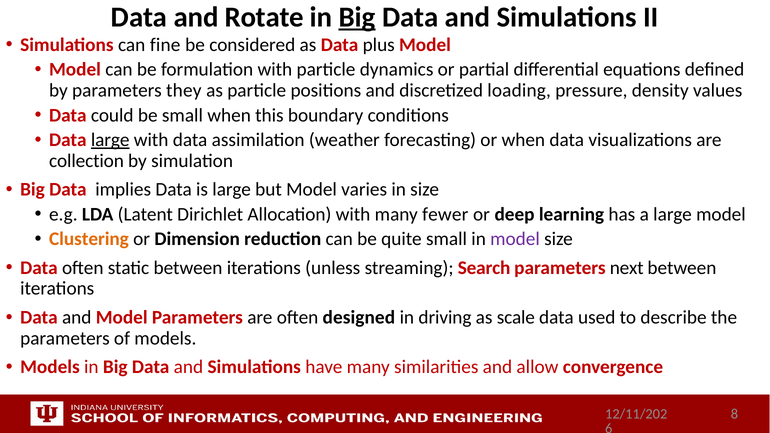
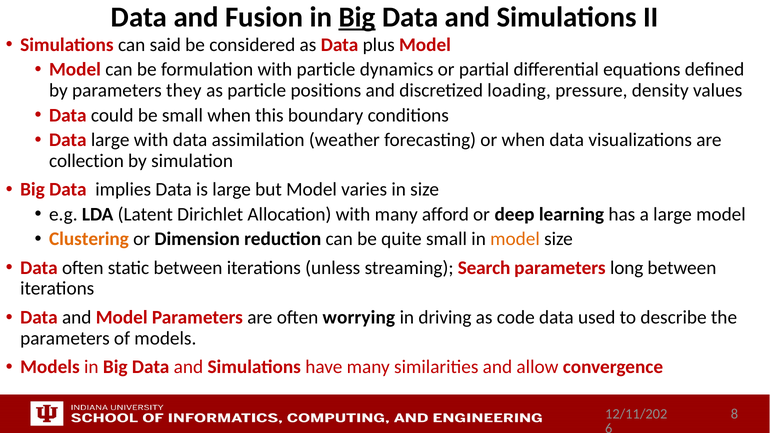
Rotate: Rotate -> Fusion
fine: fine -> said
large at (110, 140) underline: present -> none
fewer: fewer -> afford
model at (515, 239) colour: purple -> orange
next: next -> long
designed: designed -> worrying
scale: scale -> code
